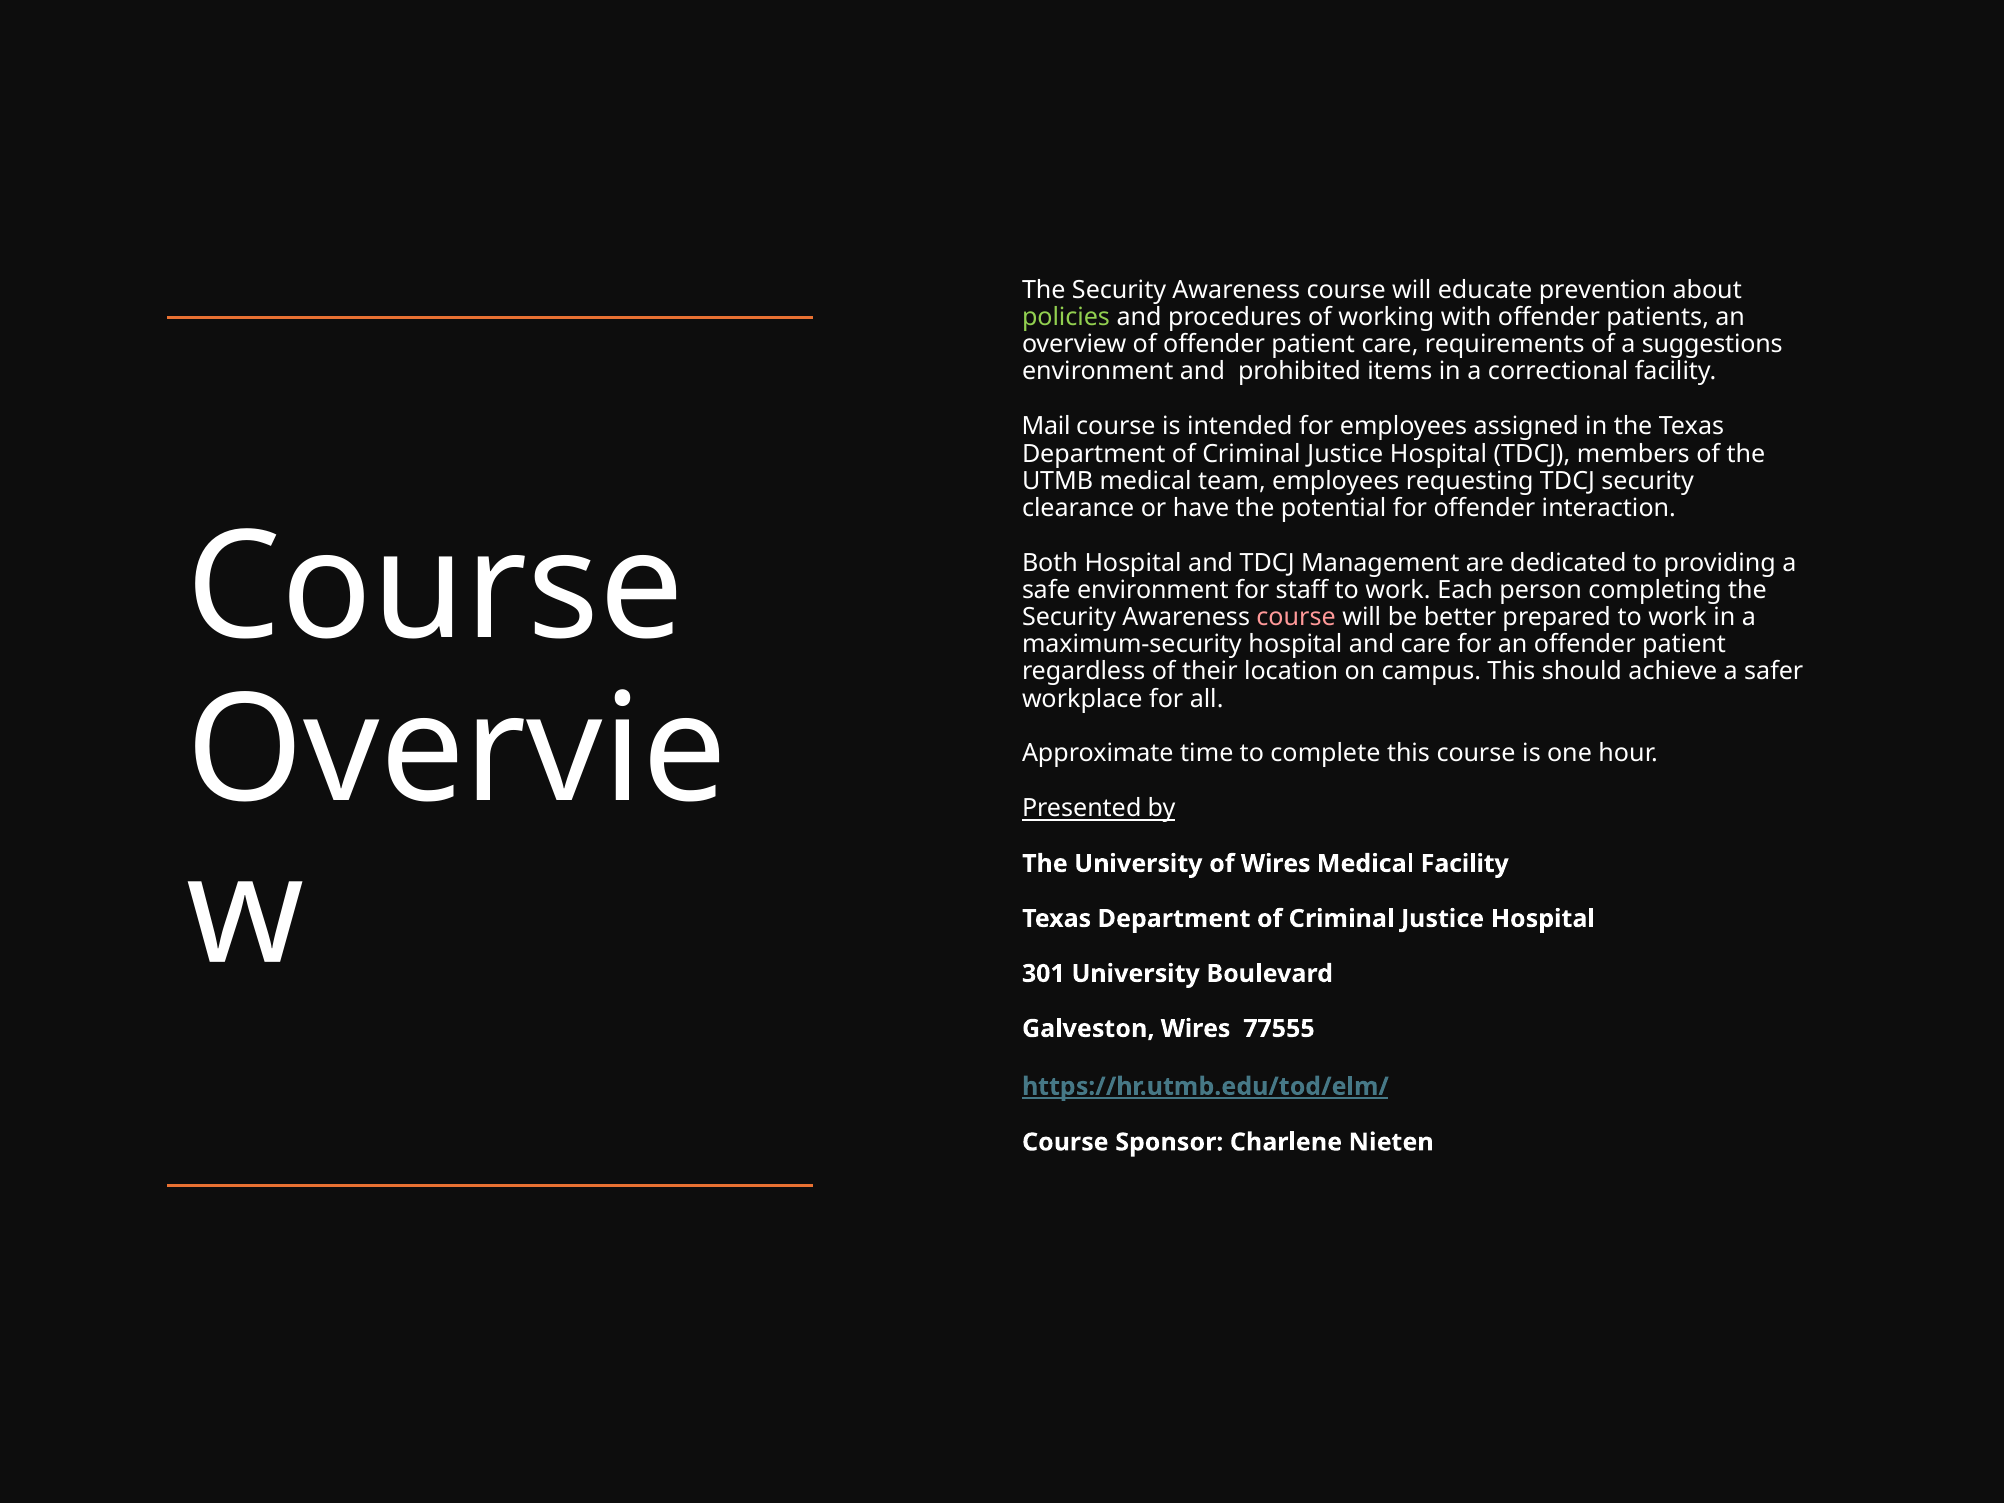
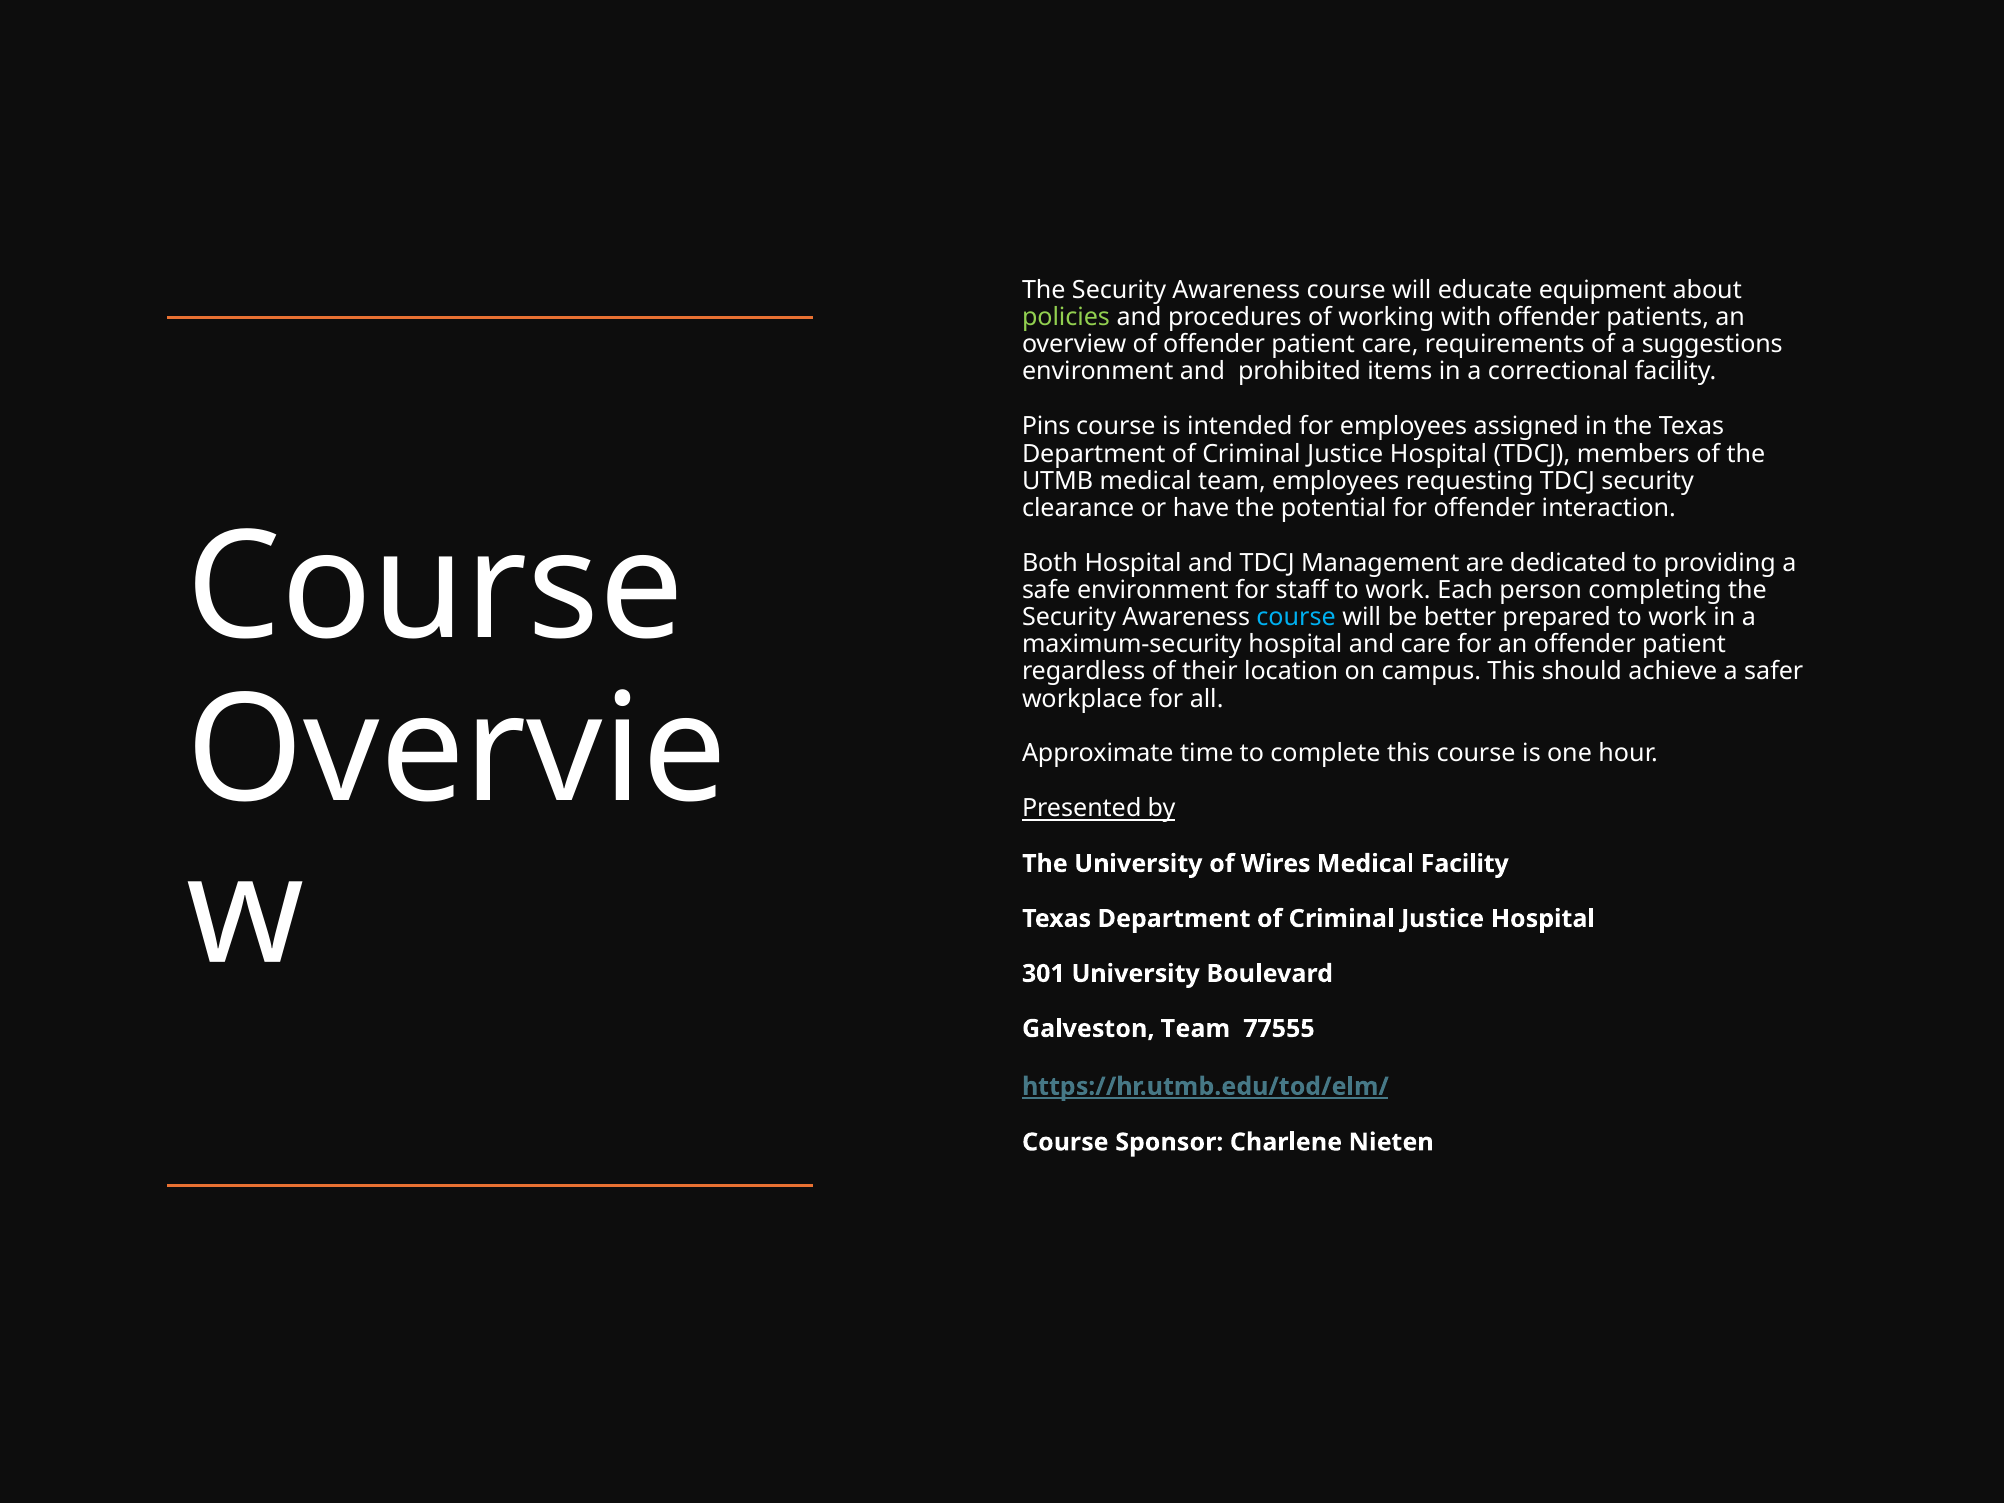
prevention: prevention -> equipment
Mail: Mail -> Pins
course at (1296, 617) colour: pink -> light blue
Galveston Wires: Wires -> Team
